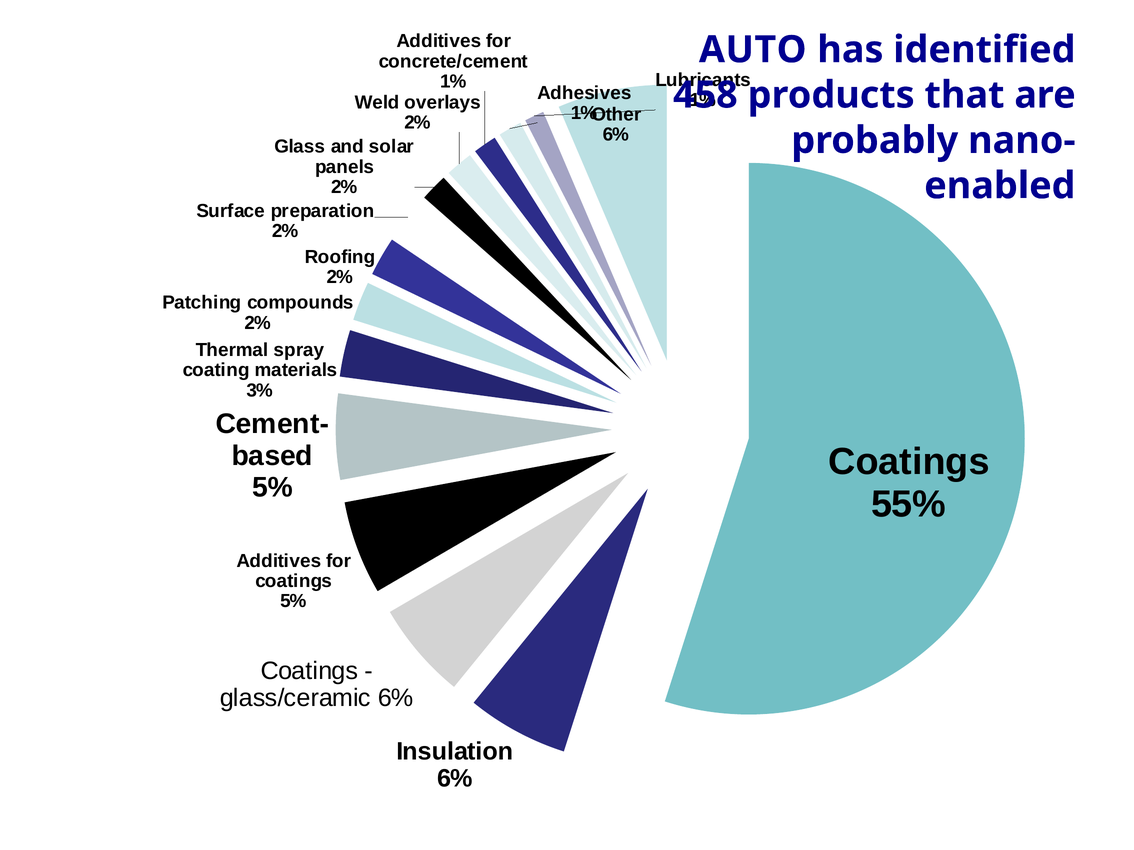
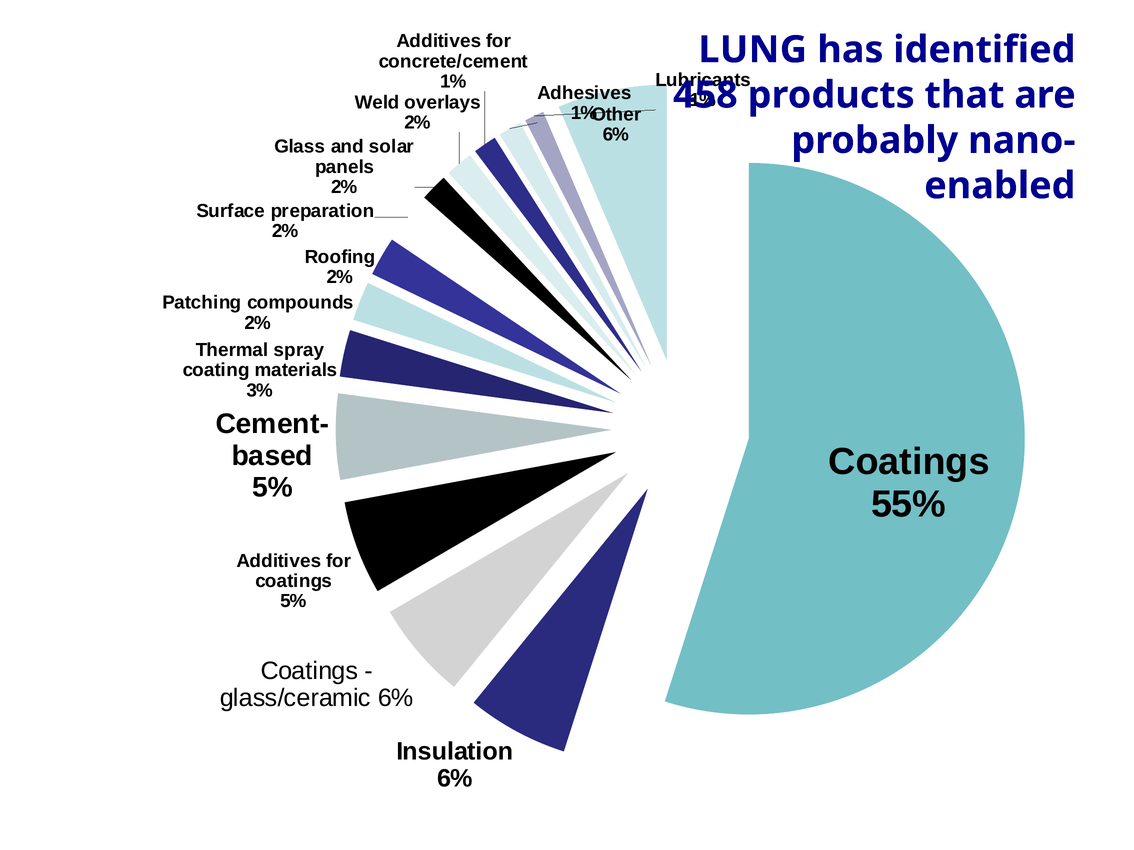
AUTO: AUTO -> LUNG
